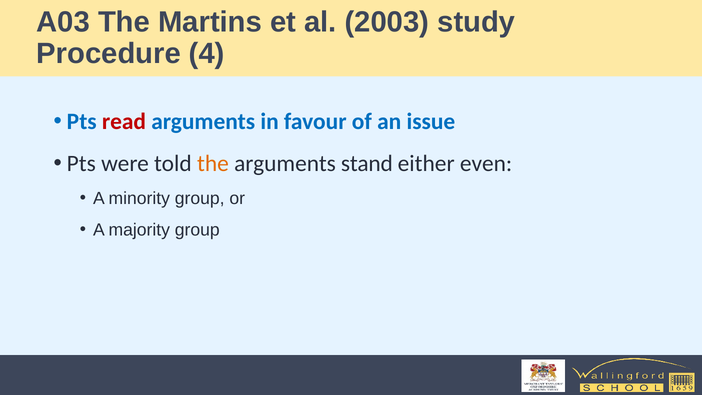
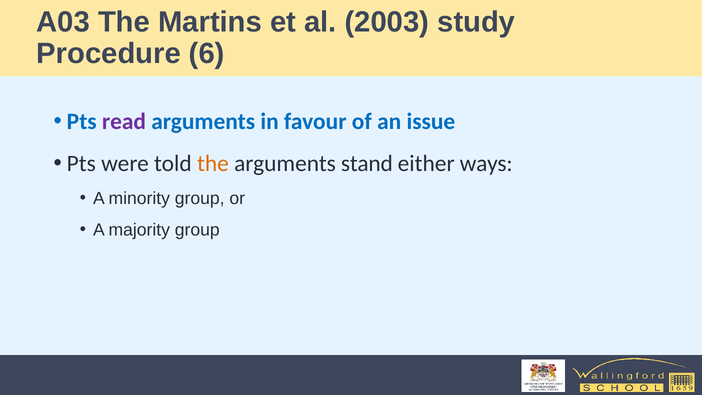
4: 4 -> 6
read colour: red -> purple
even: even -> ways
